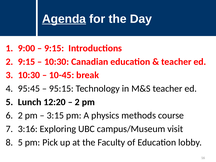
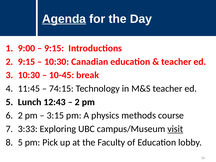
95:45: 95:45 -> 11:45
95:15: 95:15 -> 74:15
12:20: 12:20 -> 12:43
3:16: 3:16 -> 3:33
visit underline: none -> present
